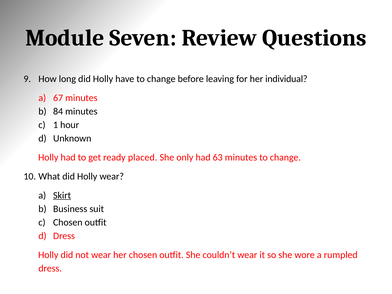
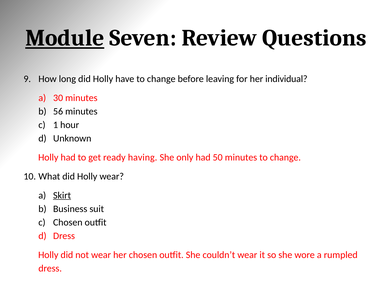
Module underline: none -> present
67: 67 -> 30
84: 84 -> 56
placed: placed -> having
63: 63 -> 50
